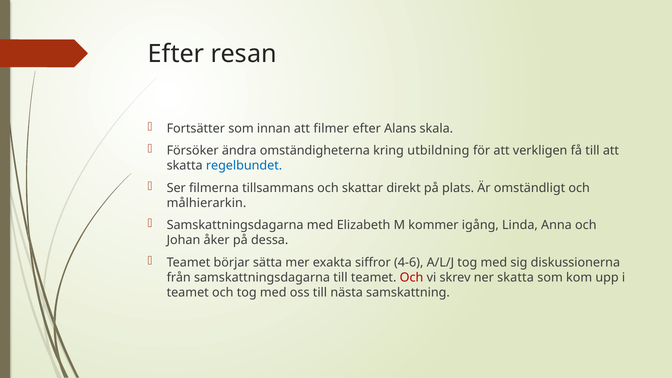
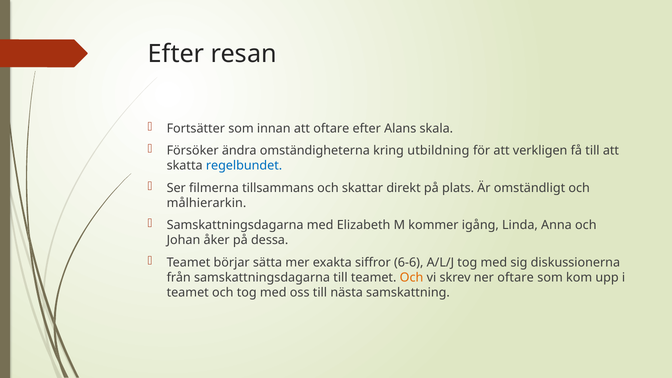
att filmer: filmer -> oftare
4-6: 4-6 -> 6-6
Och at (412, 278) colour: red -> orange
ner skatta: skatta -> oftare
